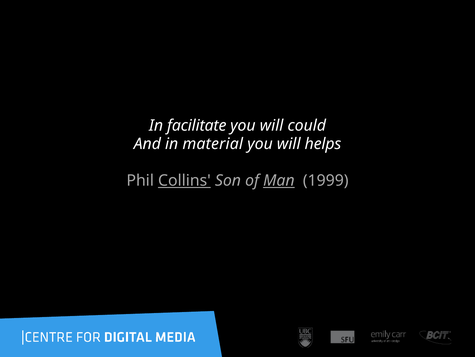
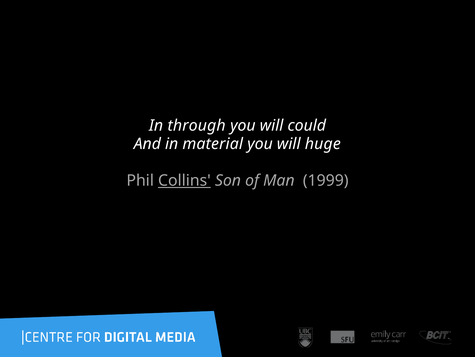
facilitate: facilitate -> through
helps: helps -> huge
Man underline: present -> none
